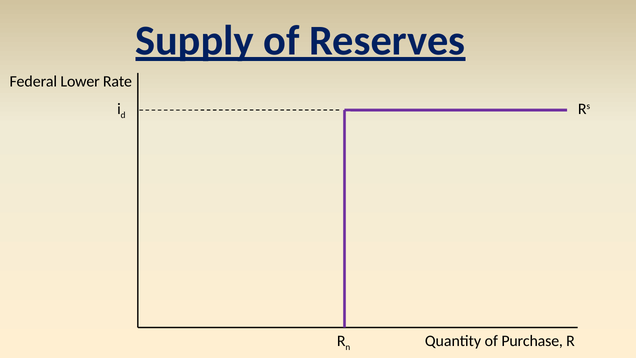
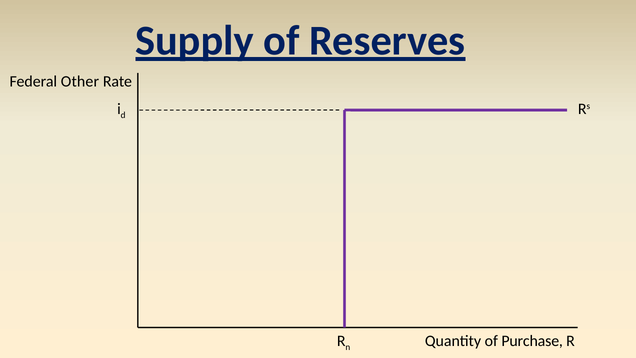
Lower: Lower -> Other
